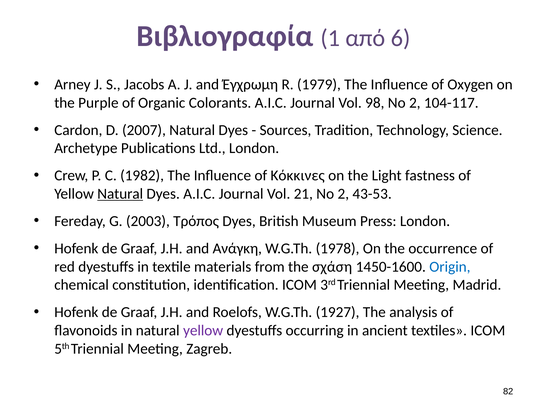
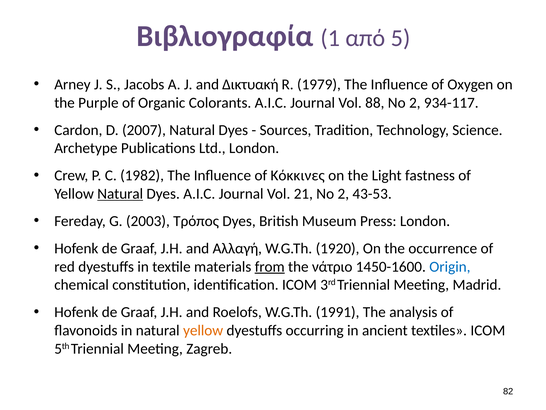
6: 6 -> 5
Έγχρωμη: Έγχρωμη -> Δικτυακή
98: 98 -> 88
104-117: 104-117 -> 934-117
Ανάγκη: Ανάγκη -> Αλλαγή
1978: 1978 -> 1920
from underline: none -> present
σχάση: σχάση -> νάτριο
1927: 1927 -> 1991
yellow at (203, 330) colour: purple -> orange
